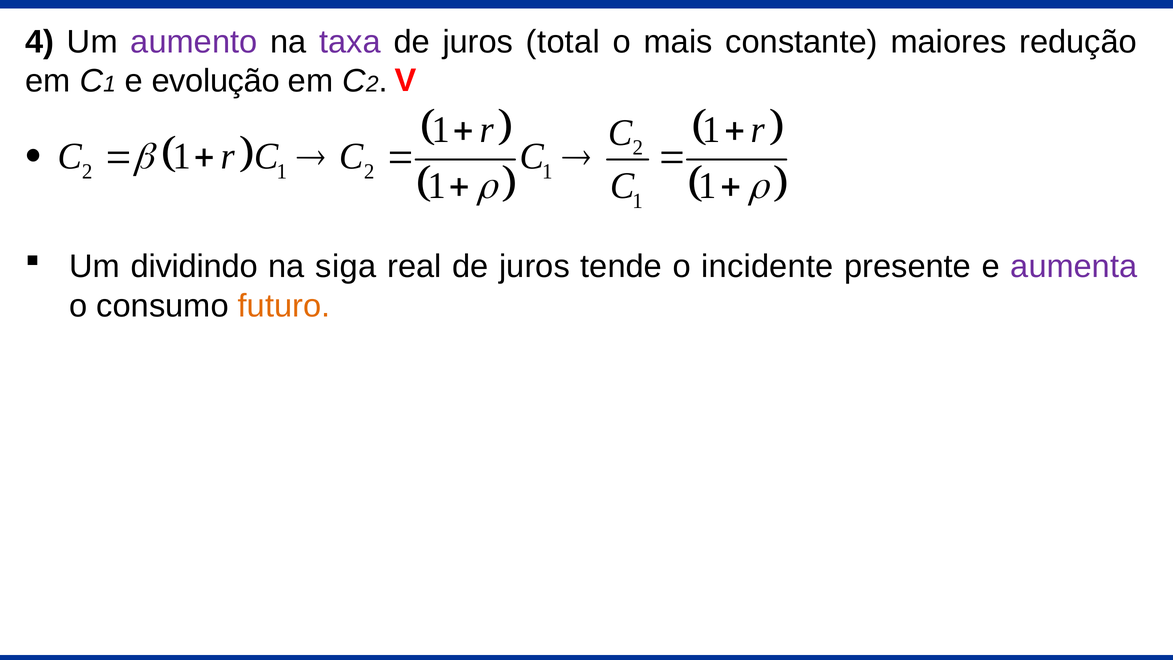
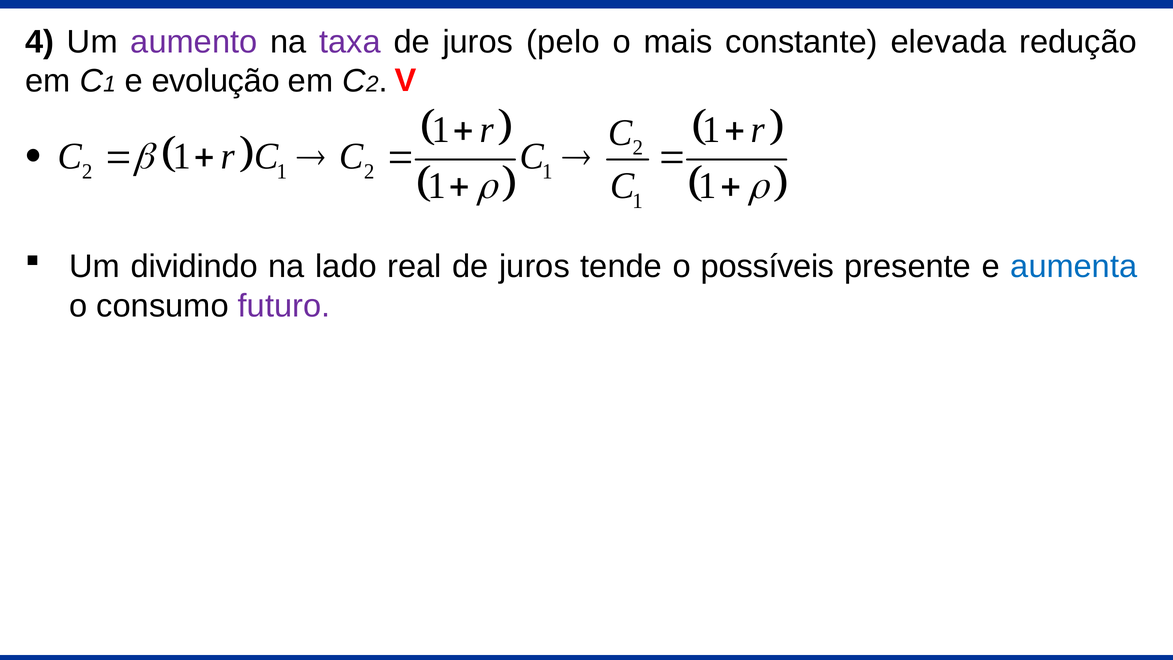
total: total -> pelo
maiores: maiores -> elevada
siga: siga -> lado
incidente: incidente -> possíveis
aumenta colour: purple -> blue
futuro colour: orange -> purple
